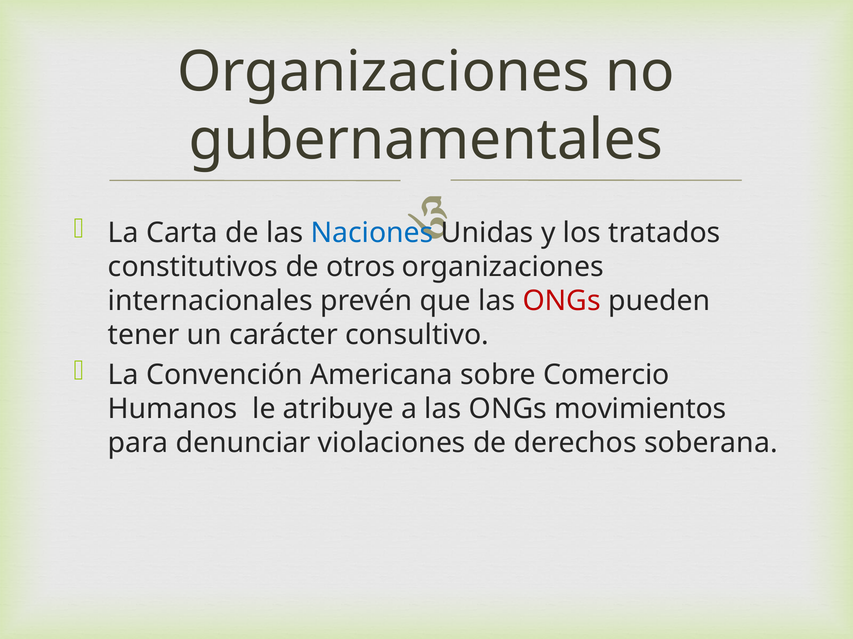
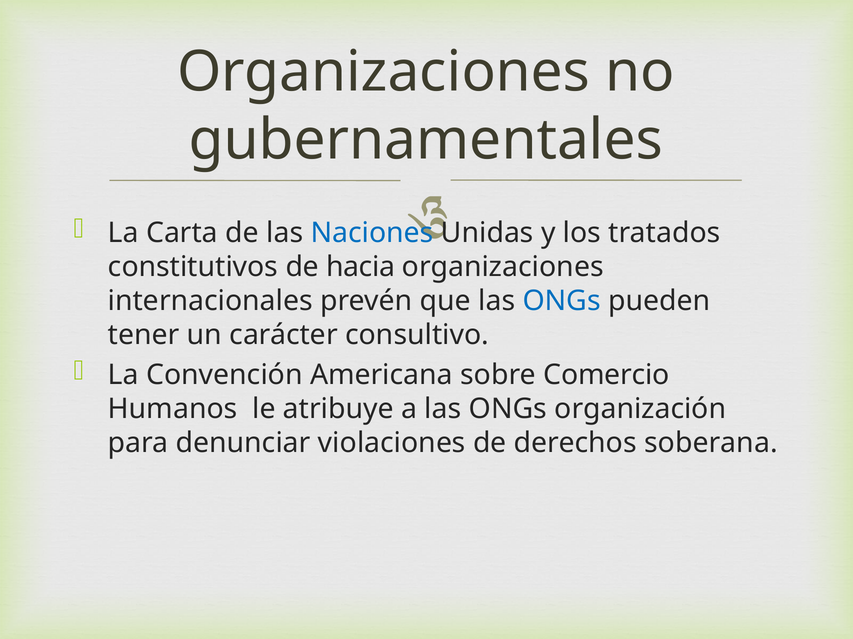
otros: otros -> hacia
ONGs at (562, 301) colour: red -> blue
movimientos: movimientos -> organización
